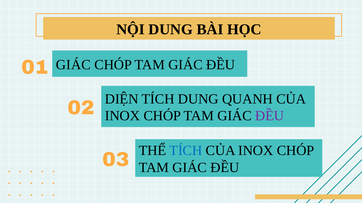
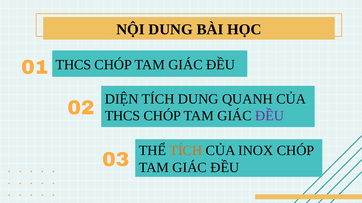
GIÁC at (73, 65): GIÁC -> THCS
INOX at (122, 116): INOX -> THCS
TÍCH at (186, 151) colour: blue -> orange
